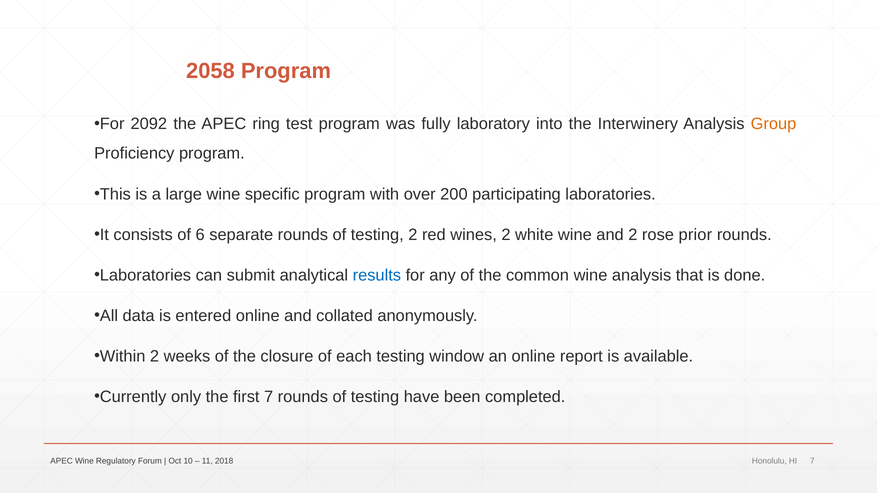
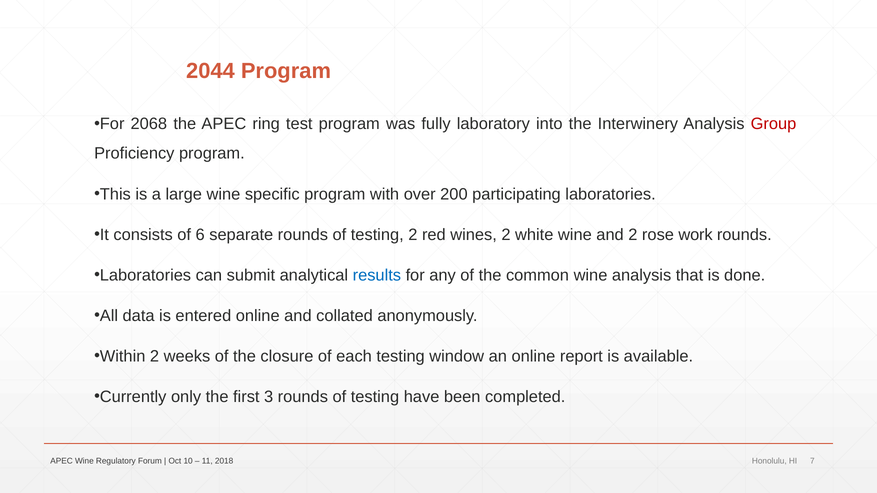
2058: 2058 -> 2044
2092: 2092 -> 2068
Group colour: orange -> red
prior: prior -> work
first 7: 7 -> 3
